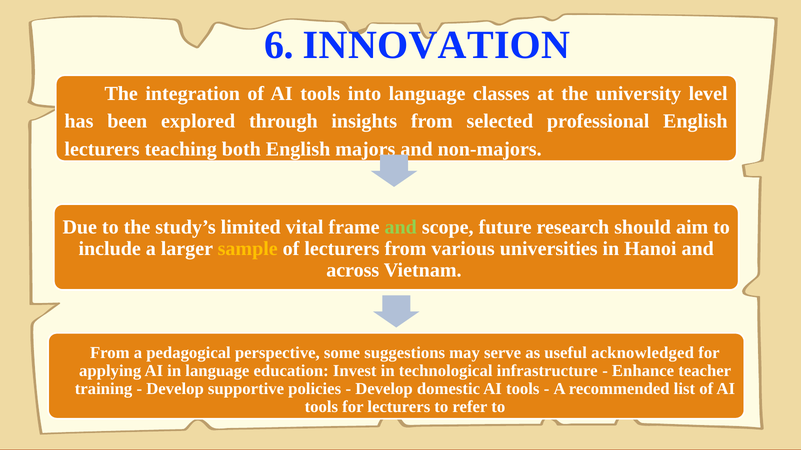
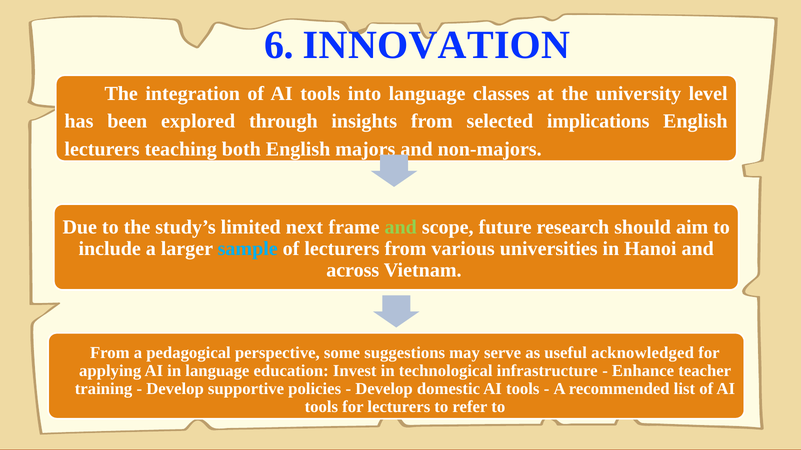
professional: professional -> implications
vital: vital -> next
sample colour: yellow -> light blue
